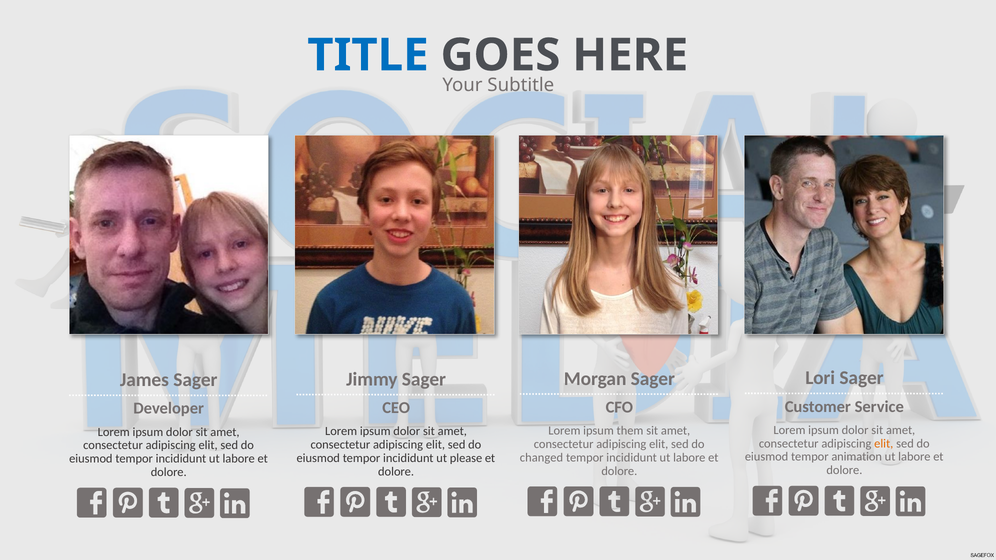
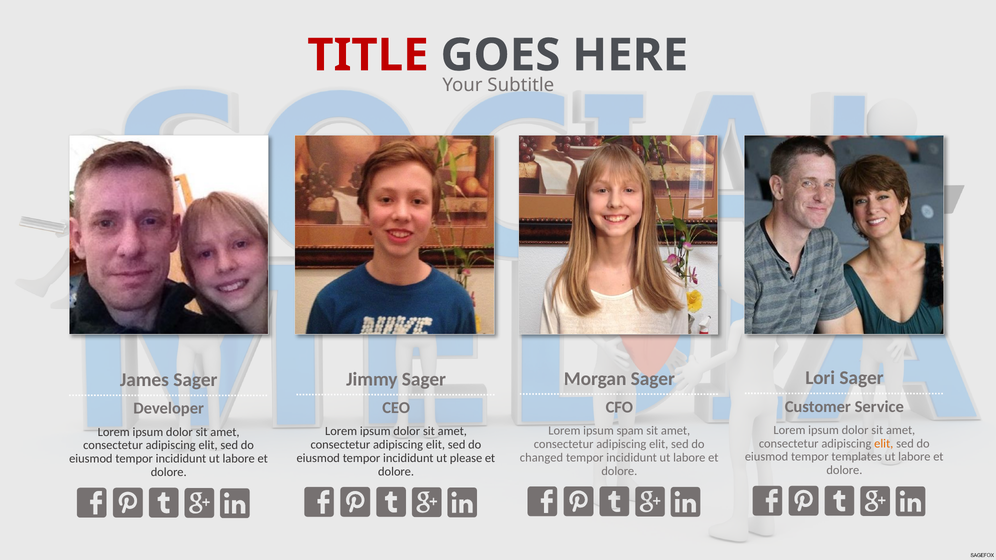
TITLE colour: blue -> red
them: them -> spam
animation: animation -> templates
